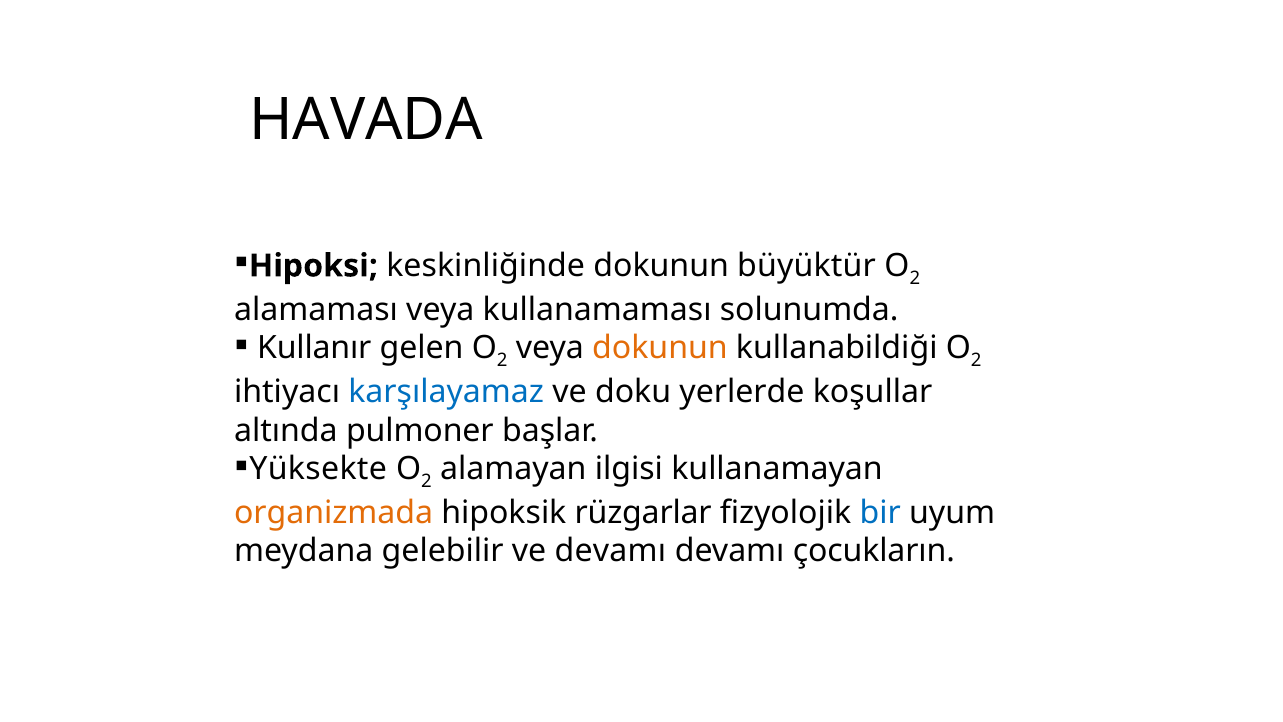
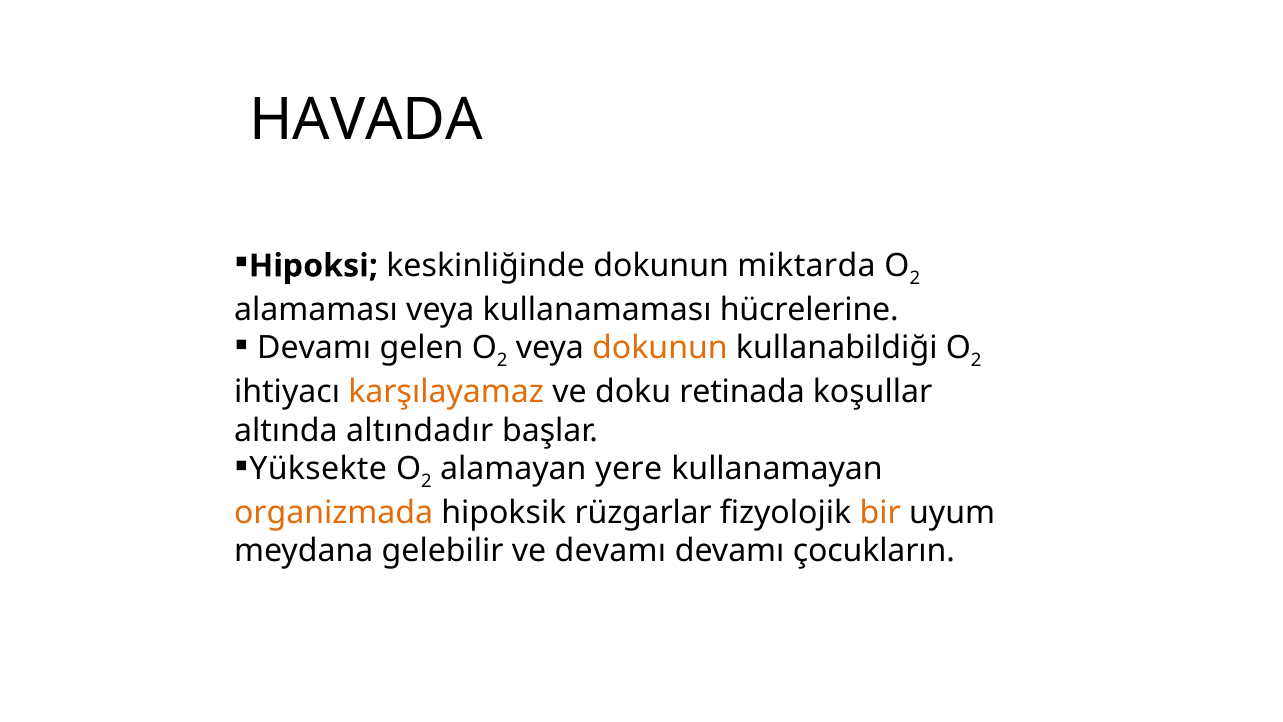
büyüktür: büyüktür -> miktarda
solunumda: solunumda -> hücrelerine
Kullanır at (314, 348): Kullanır -> Devamı
karşılayamaz colour: blue -> orange
yerlerde: yerlerde -> retinada
pulmoner: pulmoner -> altındadır
ilgisi: ilgisi -> yere
bir colour: blue -> orange
